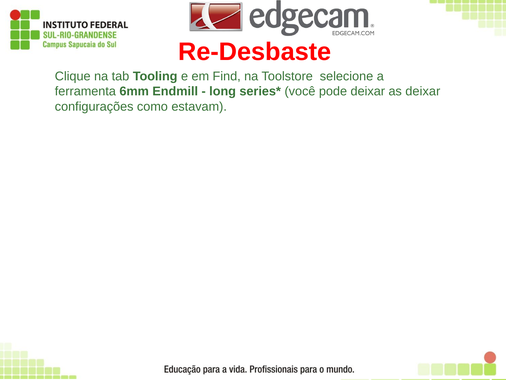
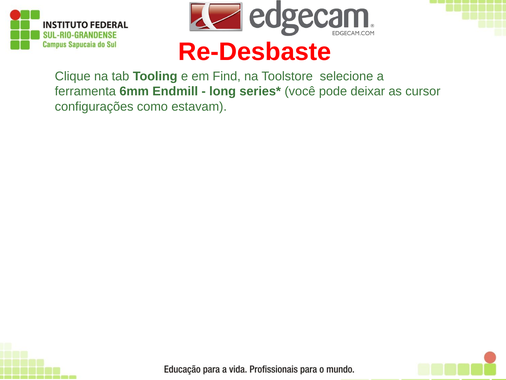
as deixar: deixar -> cursor
